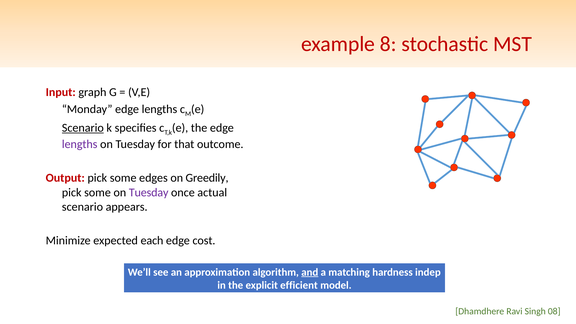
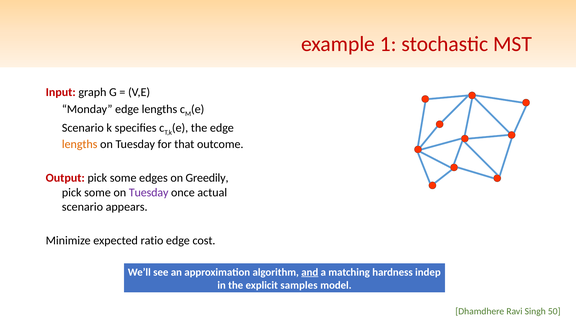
8: 8 -> 1
Scenario at (83, 128) underline: present -> none
lengths at (80, 144) colour: purple -> orange
each: each -> ratio
efficient: efficient -> samples
08: 08 -> 50
